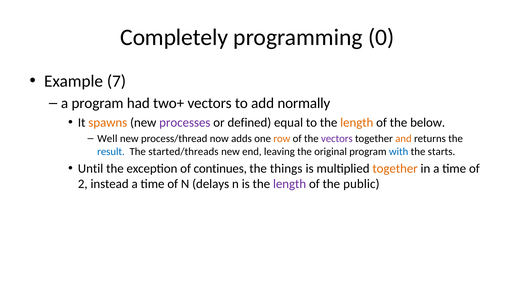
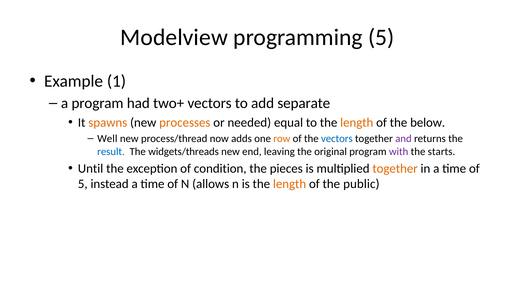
Completely: Completely -> Modelview
programming 0: 0 -> 5
7: 7 -> 1
normally: normally -> separate
processes colour: purple -> orange
defined: defined -> needed
vectors at (337, 139) colour: purple -> blue
and colour: orange -> purple
started/threads: started/threads -> widgets/threads
with colour: blue -> purple
continues: continues -> condition
things: things -> pieces
2 at (83, 184): 2 -> 5
delays: delays -> allows
length at (290, 184) colour: purple -> orange
